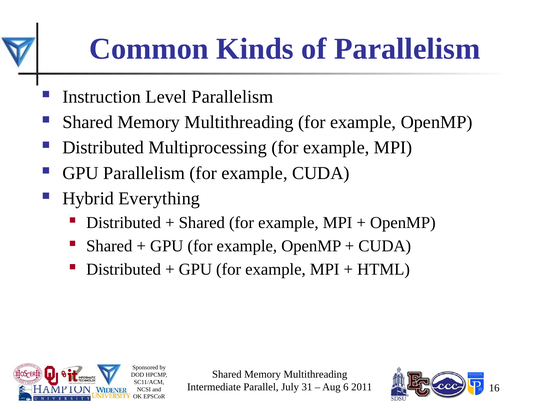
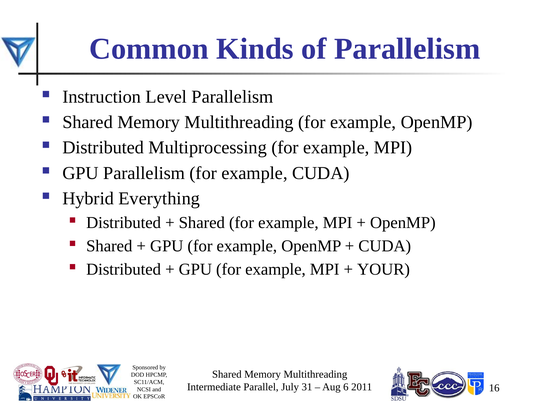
HTML: HTML -> YOUR
